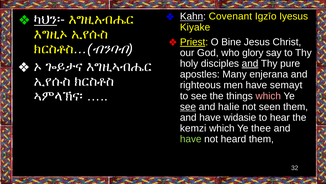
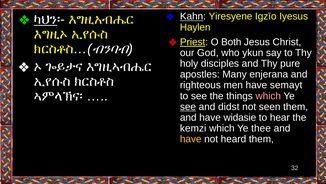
Covenant: Covenant -> Yiresyene
Kiyake: Kiyake -> Haylen
Bine: Bine -> Both
glory: glory -> ykun
and at (250, 63) underline: present -> none
halie: halie -> didst
have at (191, 139) colour: light green -> yellow
